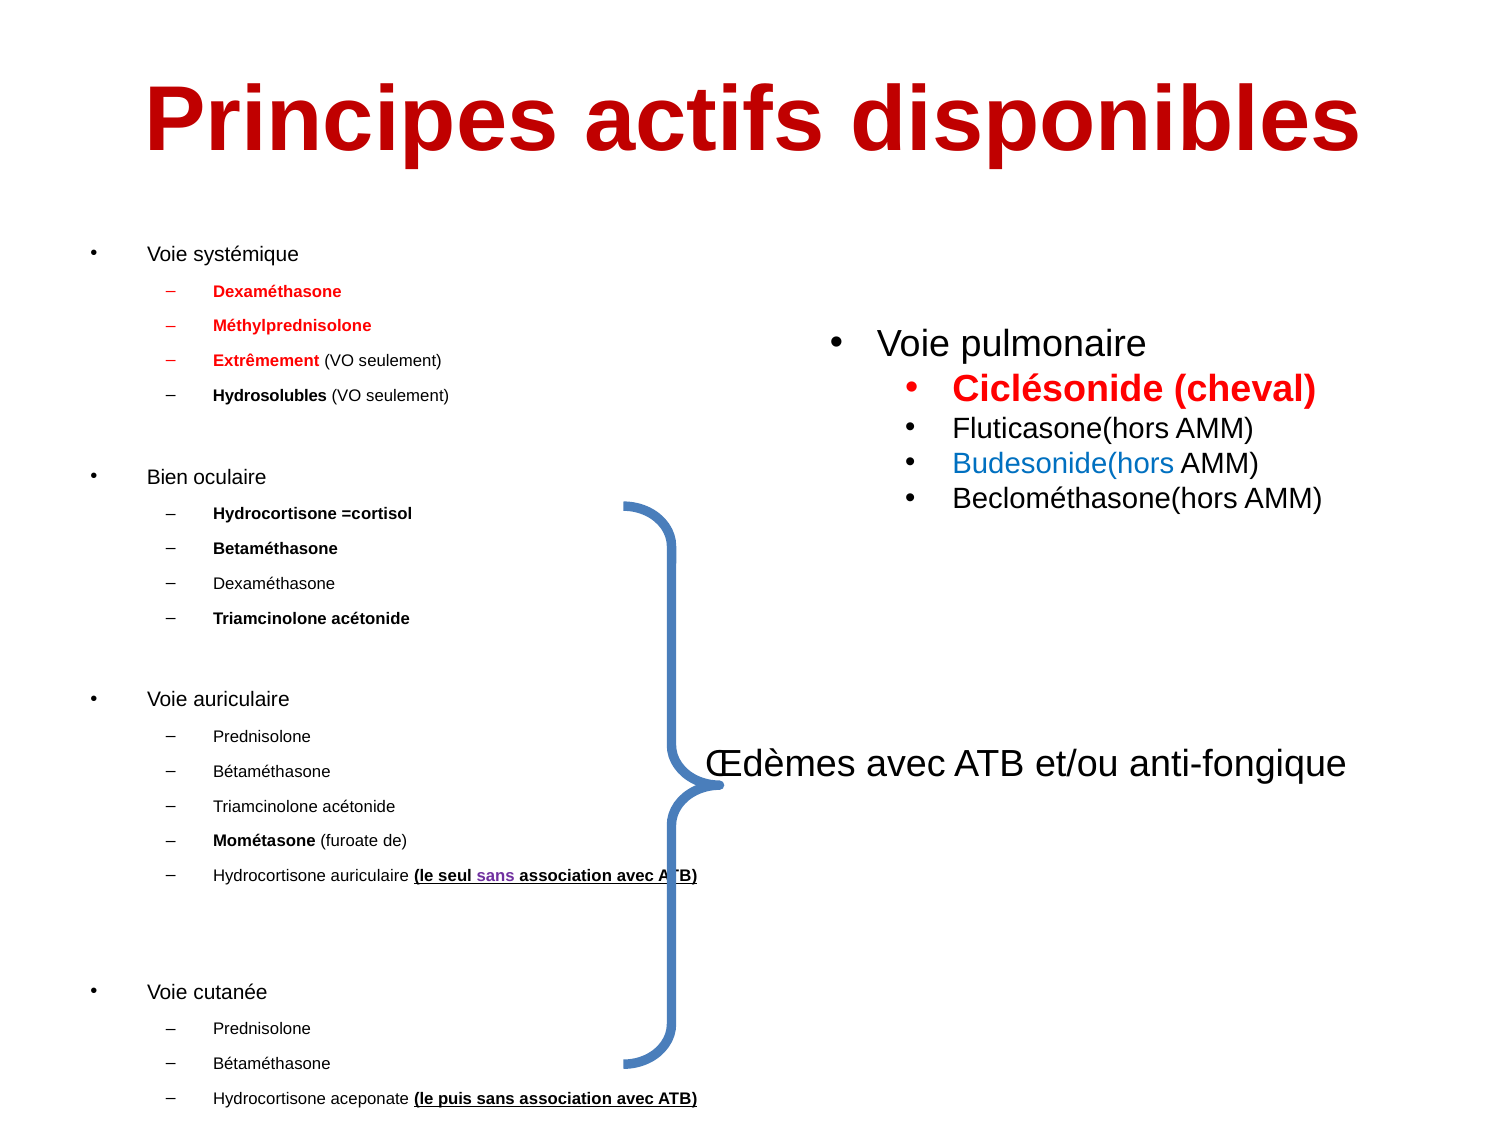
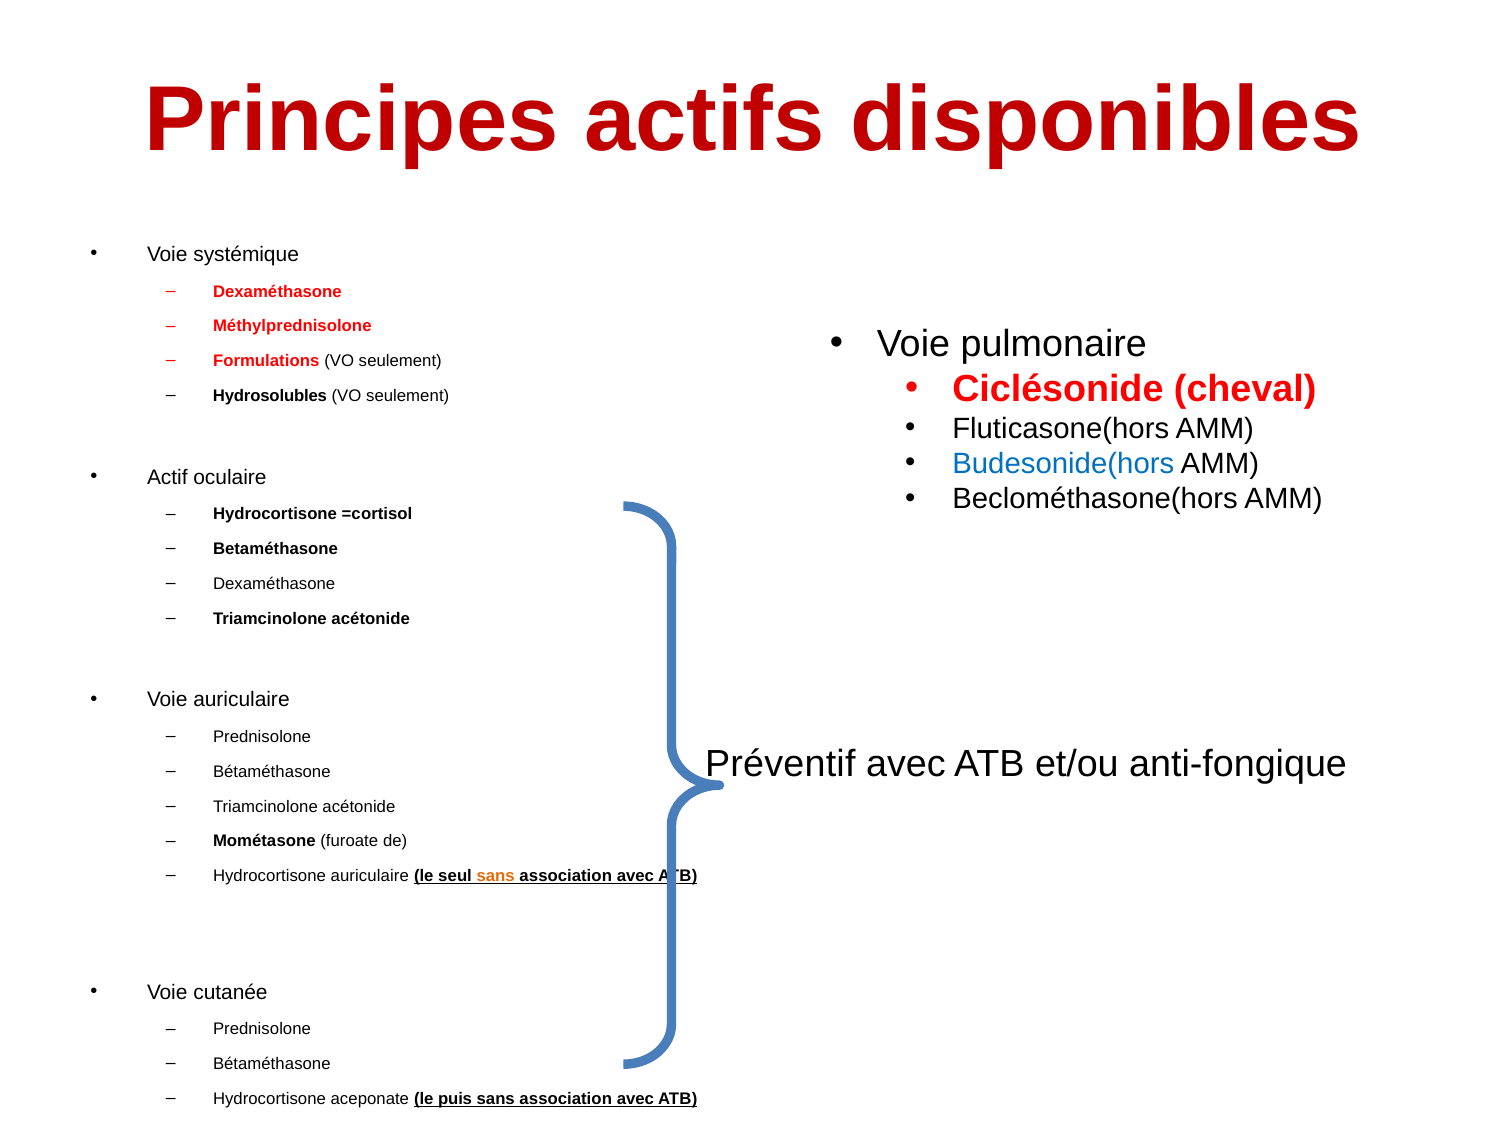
Extrêmement: Extrêmement -> Formulations
Bien: Bien -> Actif
Œdèmes: Œdèmes -> Préventif
sans at (496, 876) colour: purple -> orange
